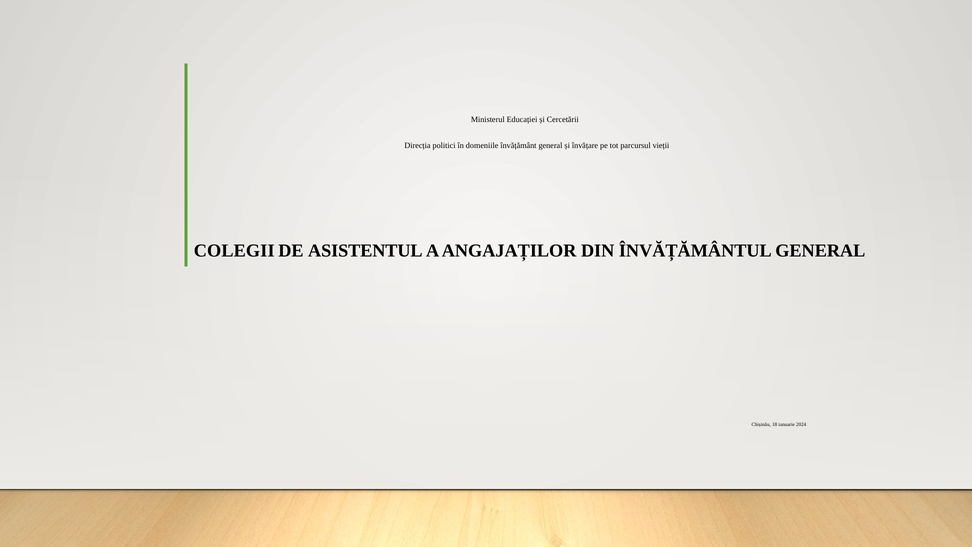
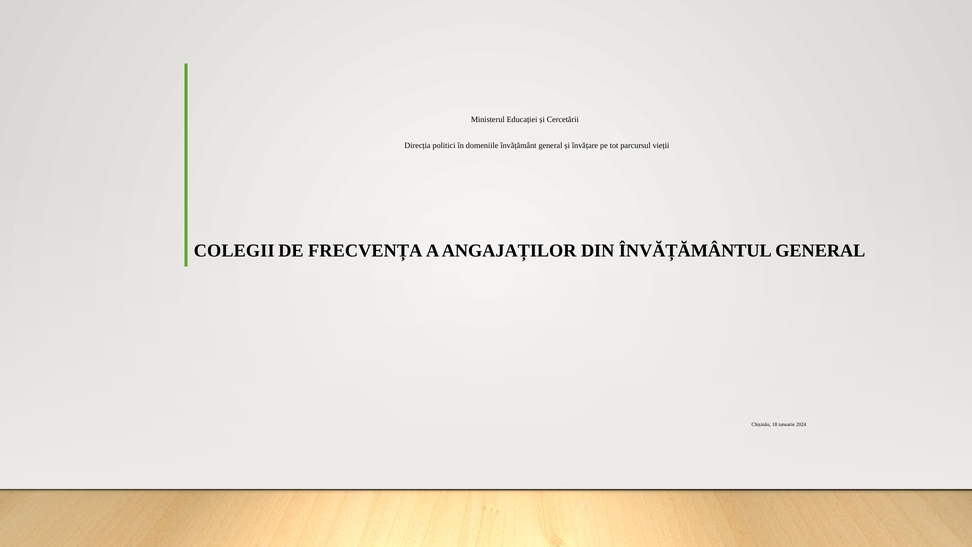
ASISTENTUL: ASISTENTUL -> FRECVENȚA
